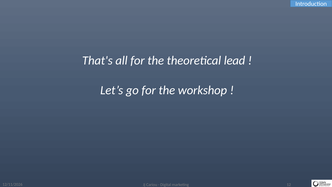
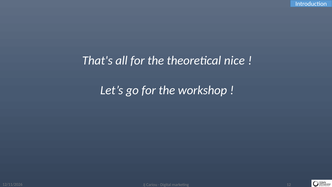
lead: lead -> nice
